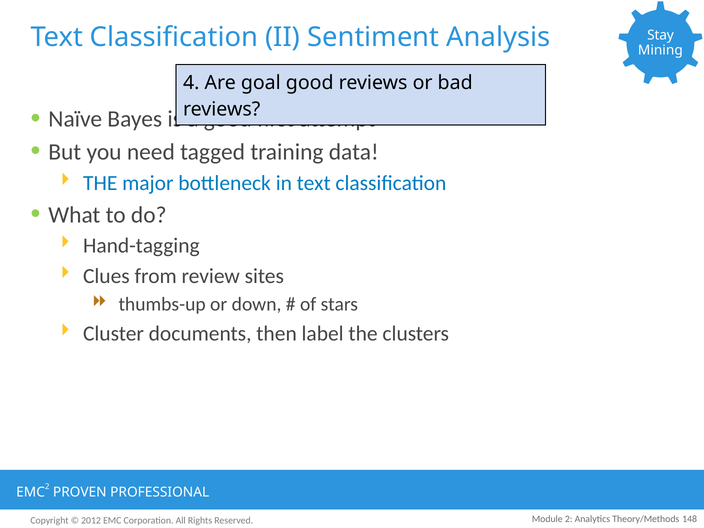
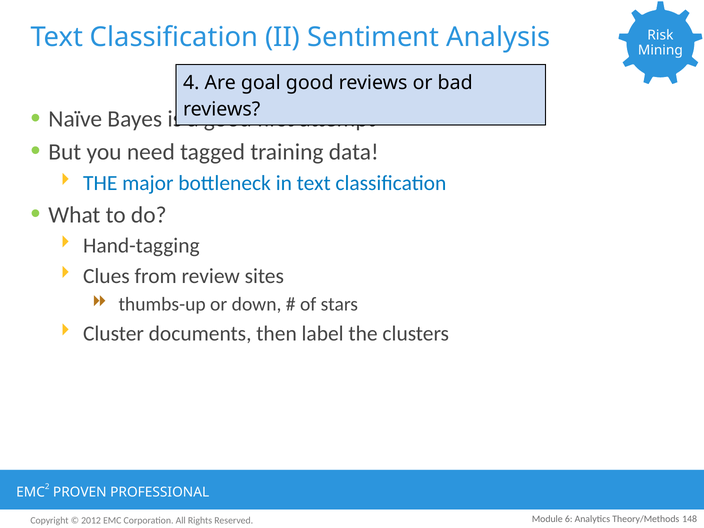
Stay: Stay -> Risk
Module 2: 2 -> 6
